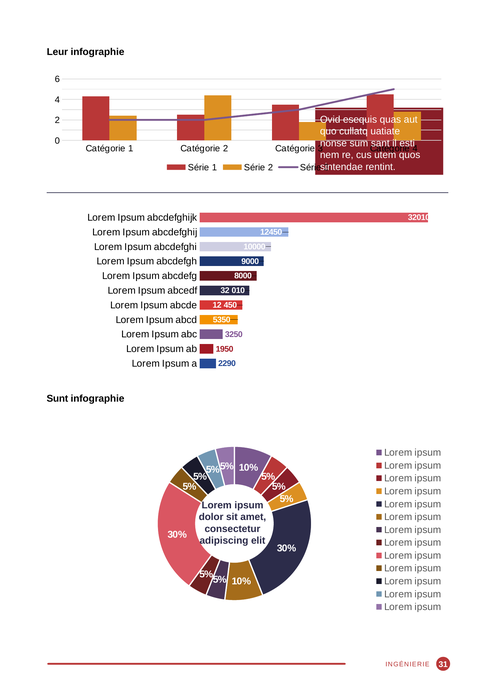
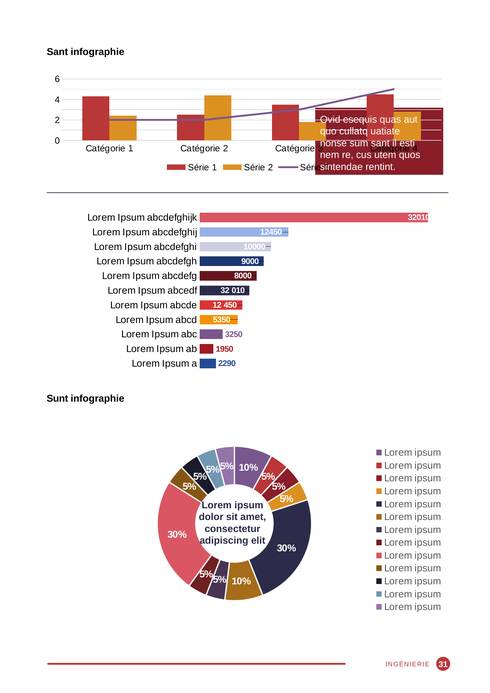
Leur at (57, 52): Leur -> Sant
